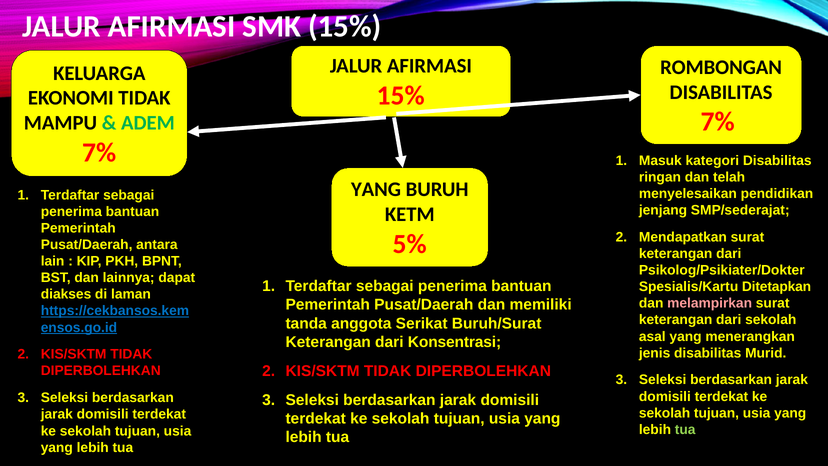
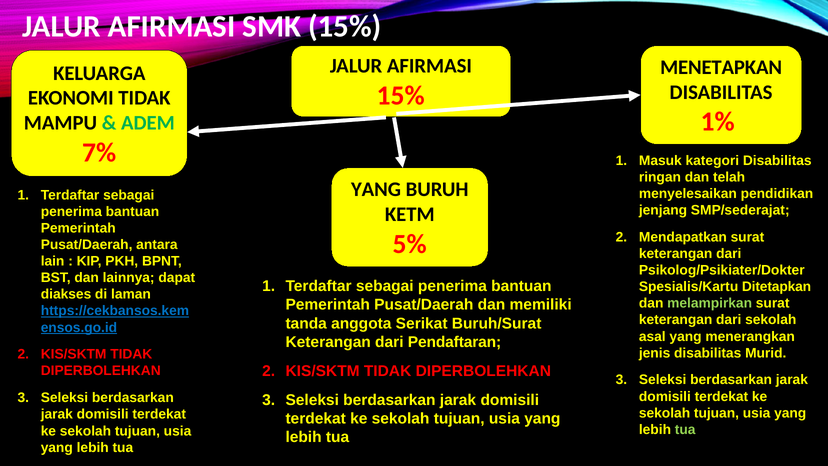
ROMBONGAN: ROMBONGAN -> MENETAPKAN
7% at (718, 122): 7% -> 1%
melampirkan colour: pink -> light green
Konsentrasi: Konsentrasi -> Pendaftaran
